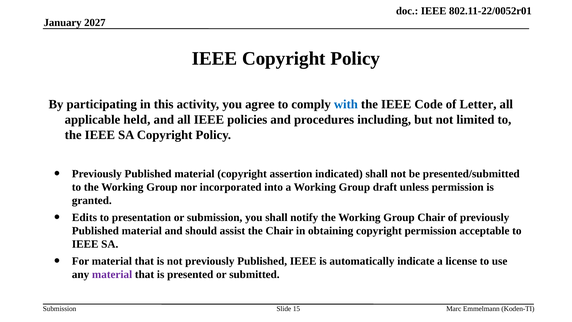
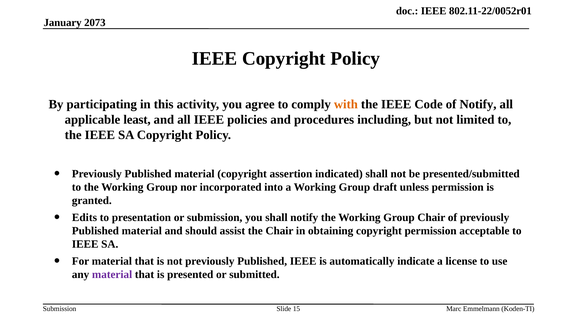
2027: 2027 -> 2073
with colour: blue -> orange
of Letter: Letter -> Notify
held: held -> least
